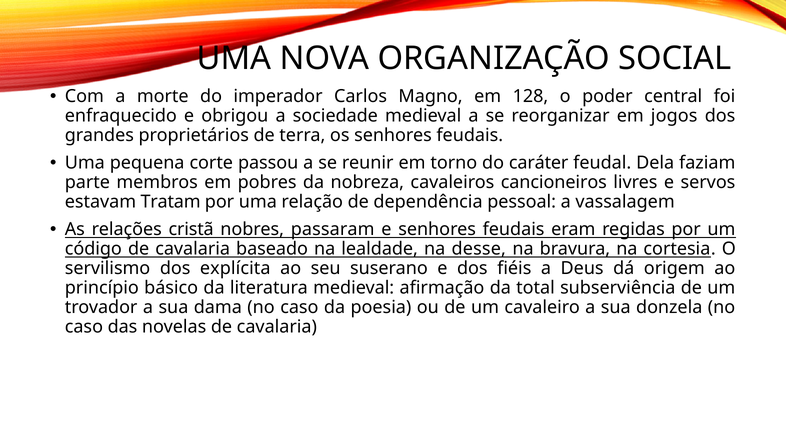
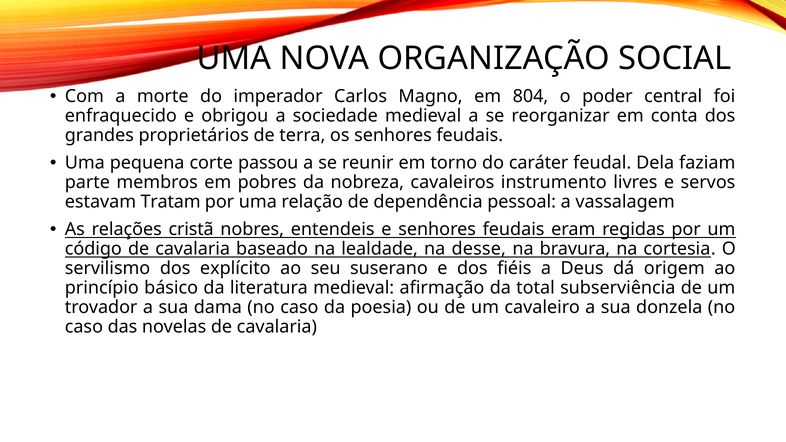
128: 128 -> 804
jogos: jogos -> conta
cancioneiros: cancioneiros -> instrumento
passaram: passaram -> entendeis
explícita: explícita -> explícito
